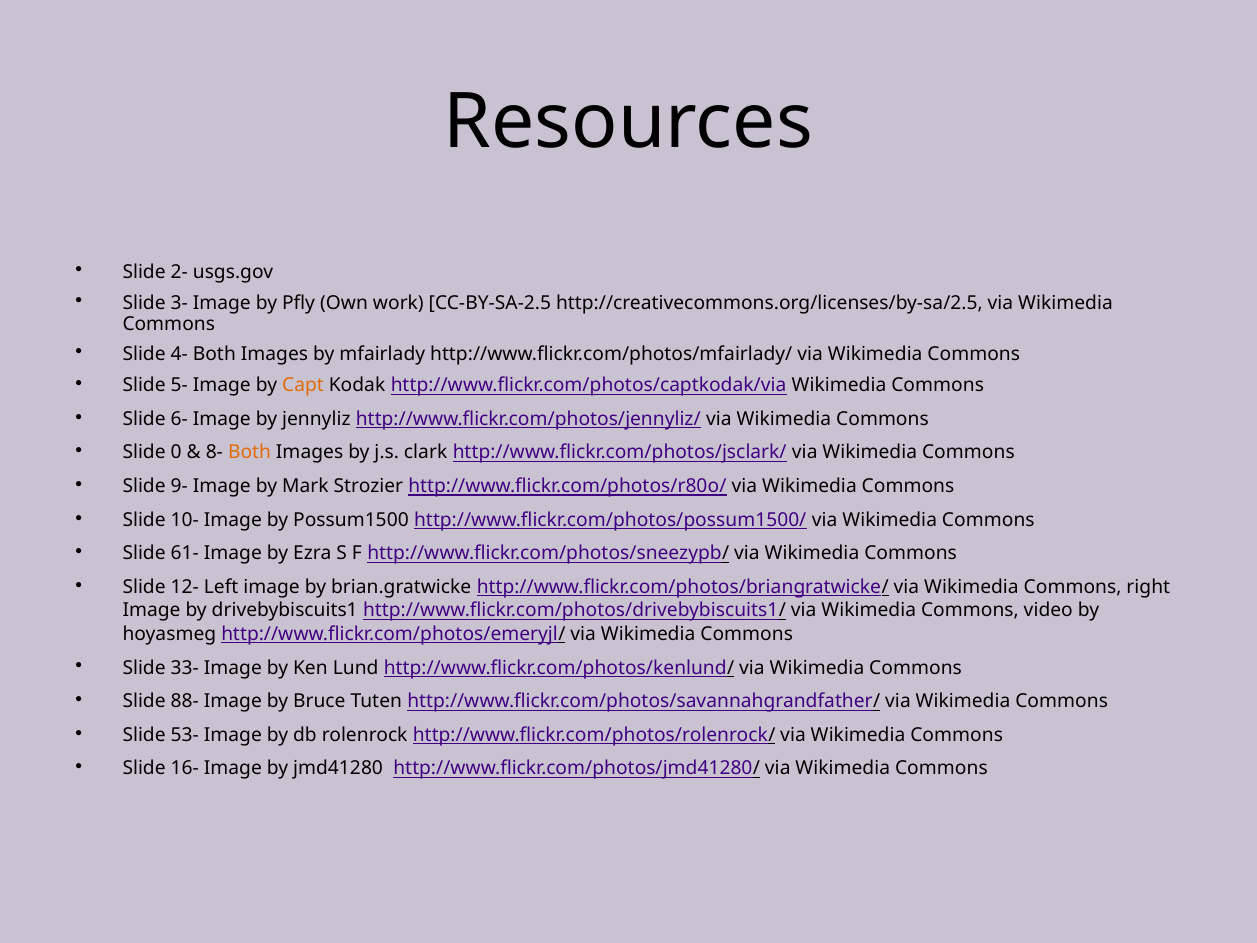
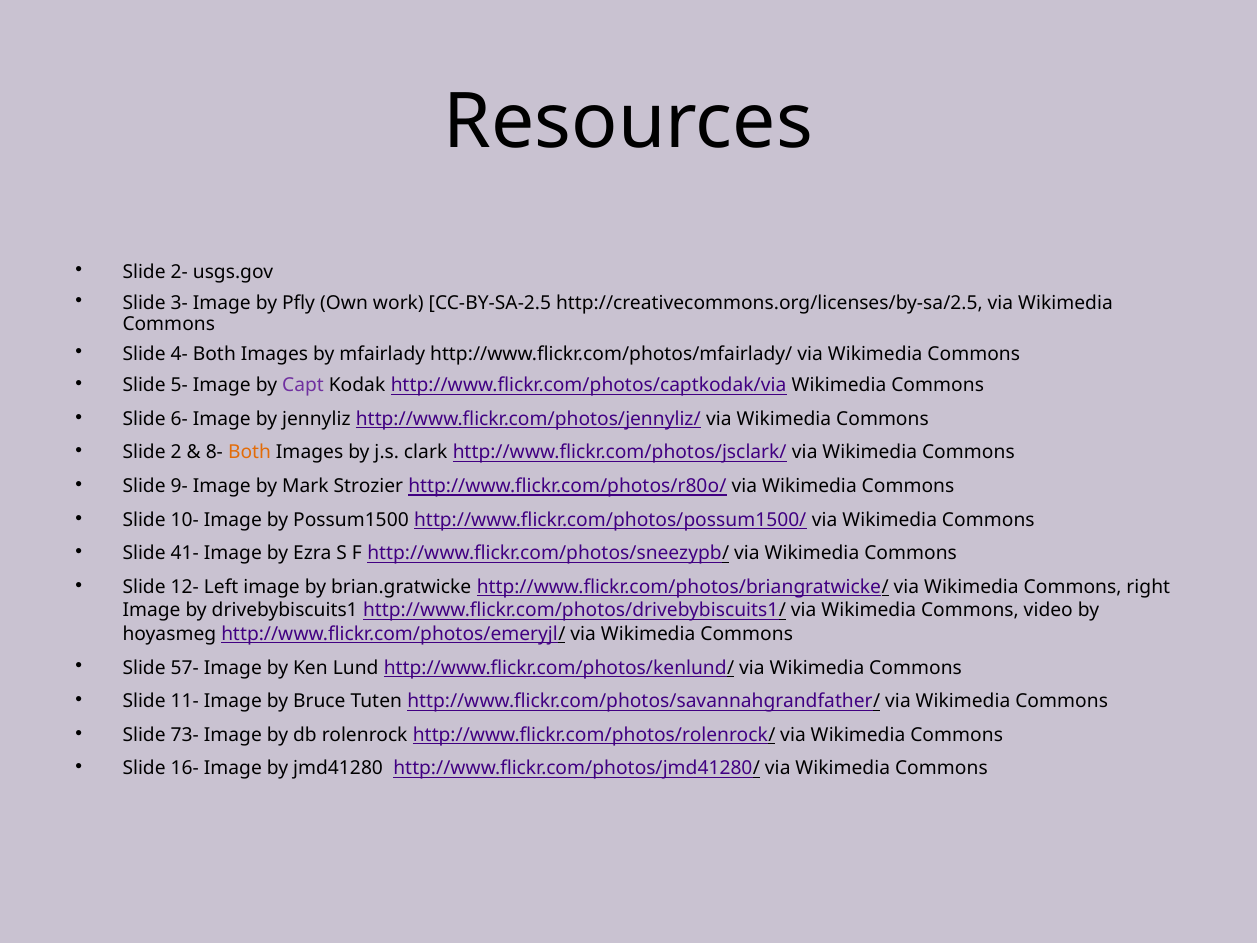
Capt colour: orange -> purple
0: 0 -> 2
61-: 61- -> 41-
33-: 33- -> 57-
88-: 88- -> 11-
53-: 53- -> 73-
